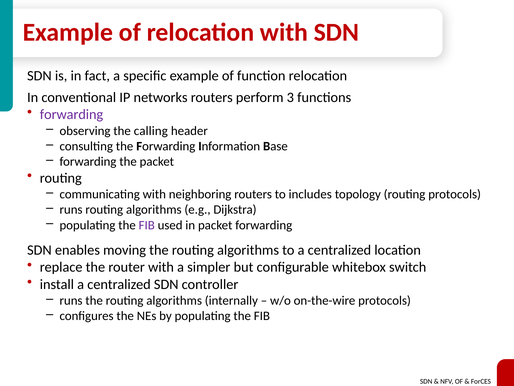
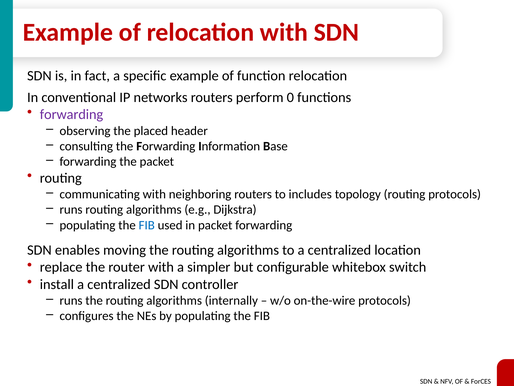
3: 3 -> 0
calling: calling -> placed
FIB at (147, 225) colour: purple -> blue
